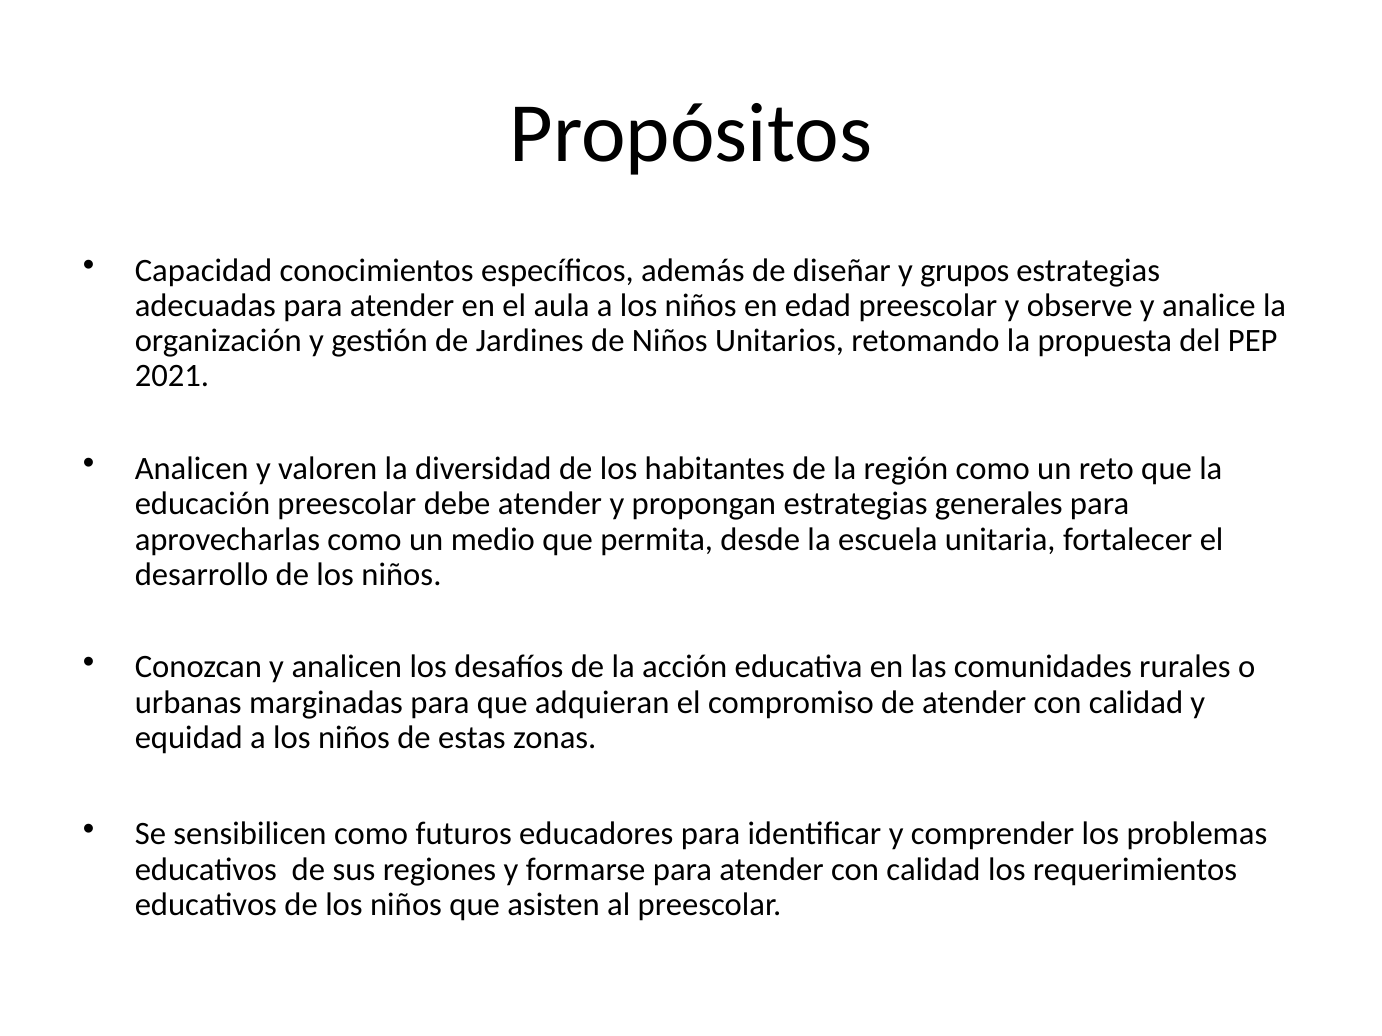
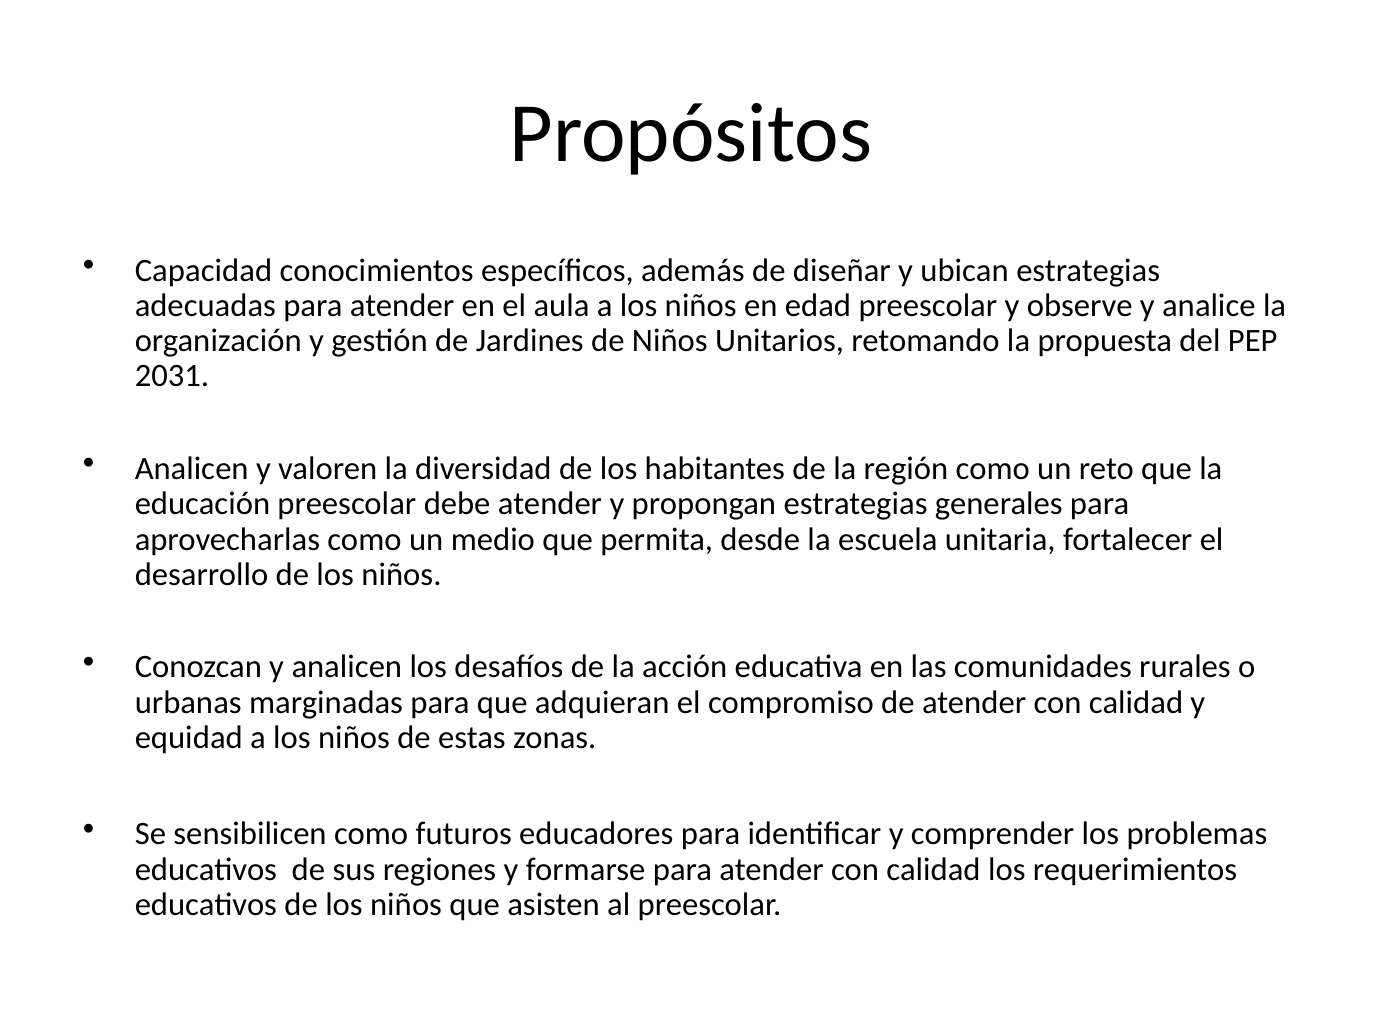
grupos: grupos -> ubican
2021: 2021 -> 2031
